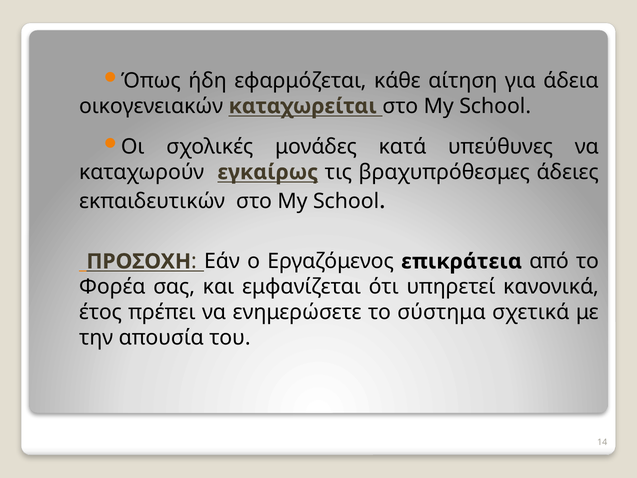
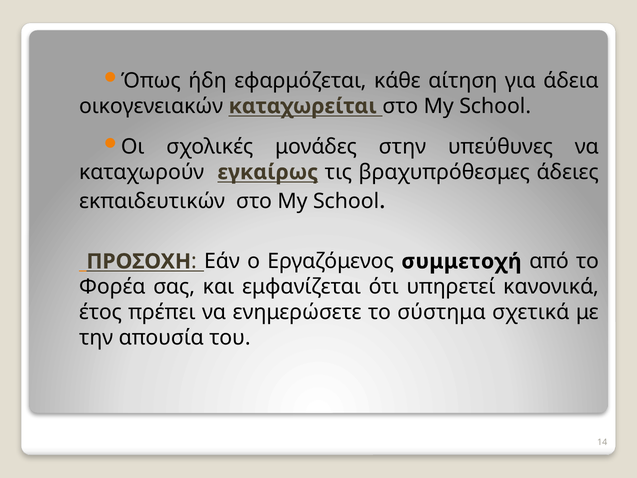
κατά: κατά -> στην
επικράτεια: επικράτεια -> συμμετοχή
